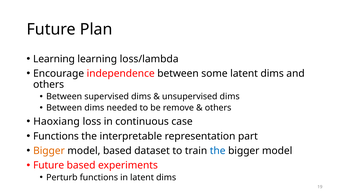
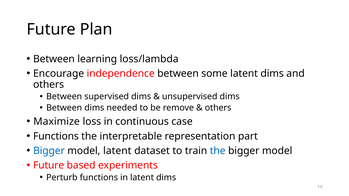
Learning at (54, 59): Learning -> Between
Haoxiang: Haoxiang -> Maximize
Bigger at (49, 151) colour: orange -> blue
model based: based -> latent
